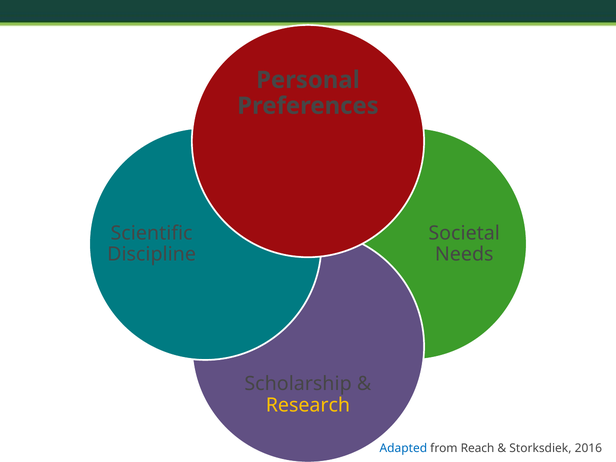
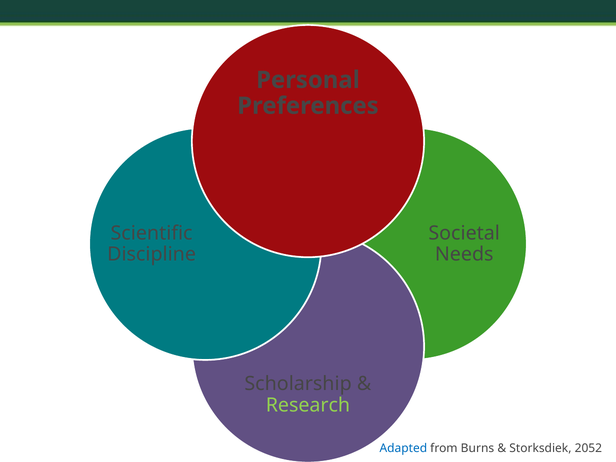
Research colour: yellow -> light green
Reach: Reach -> Burns
2016: 2016 -> 2052
